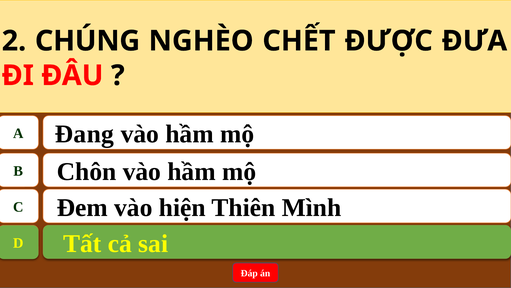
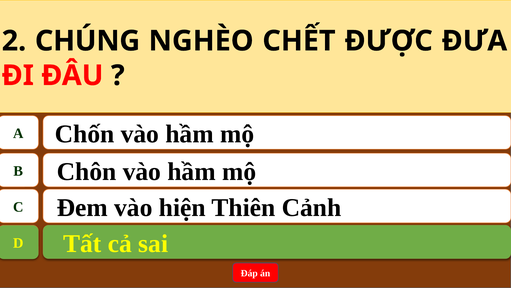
Đang: Đang -> Chốn
Mình: Mình -> Cảnh
